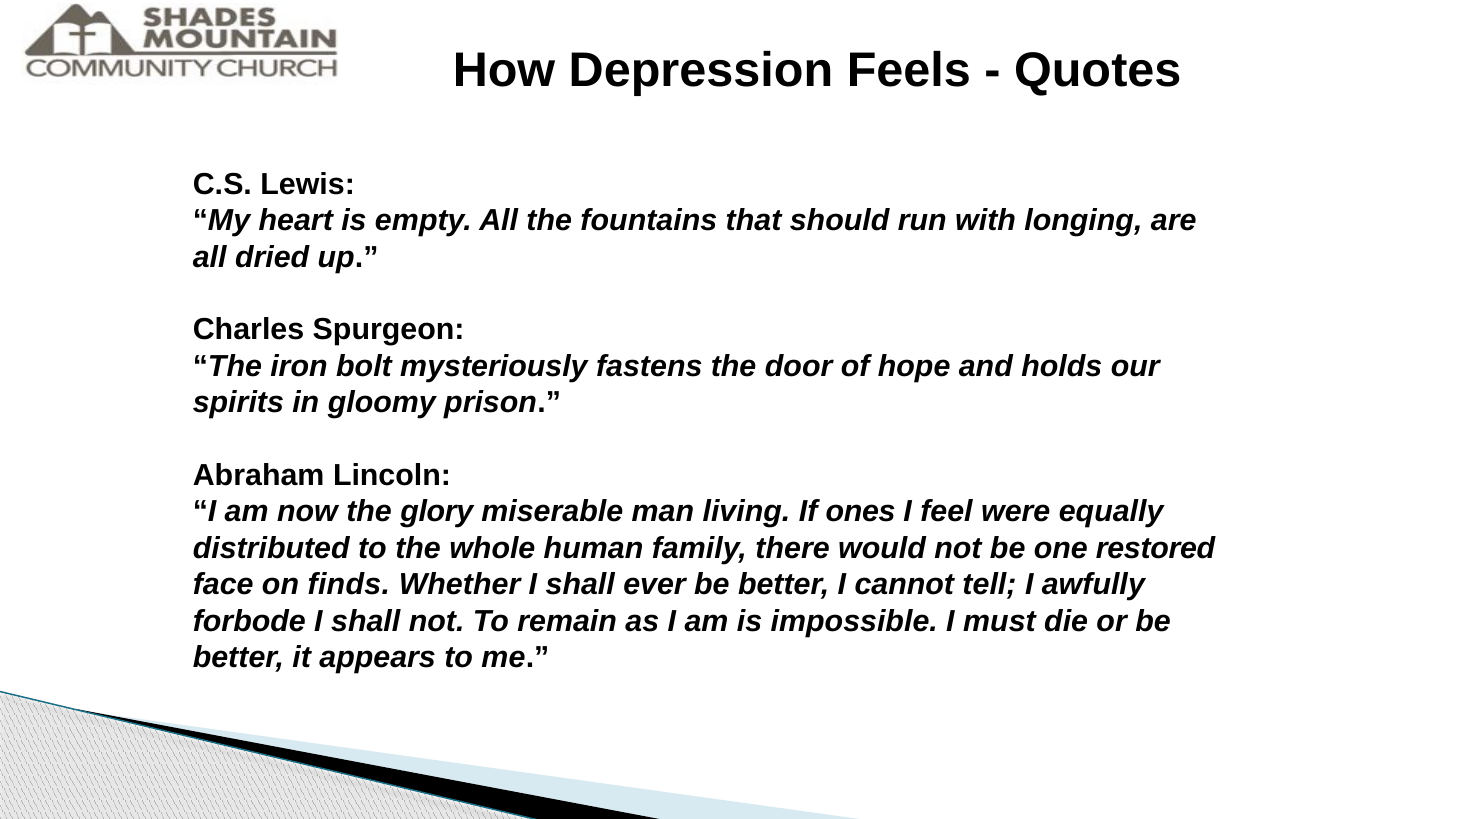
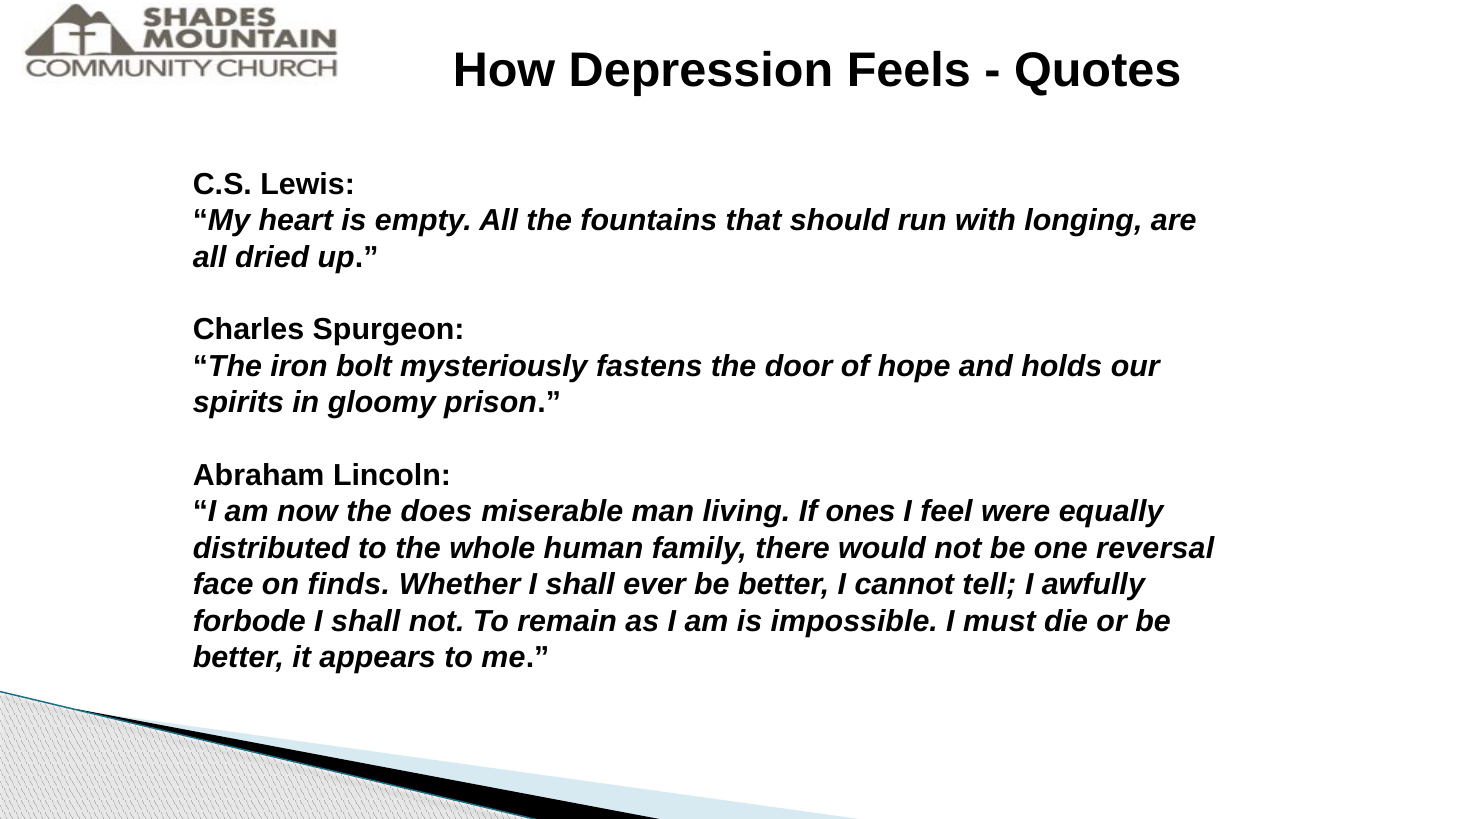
glory: glory -> does
restored: restored -> reversal
